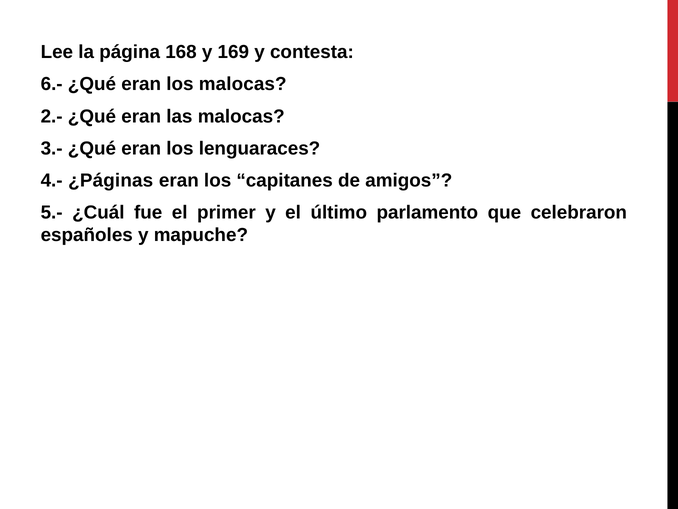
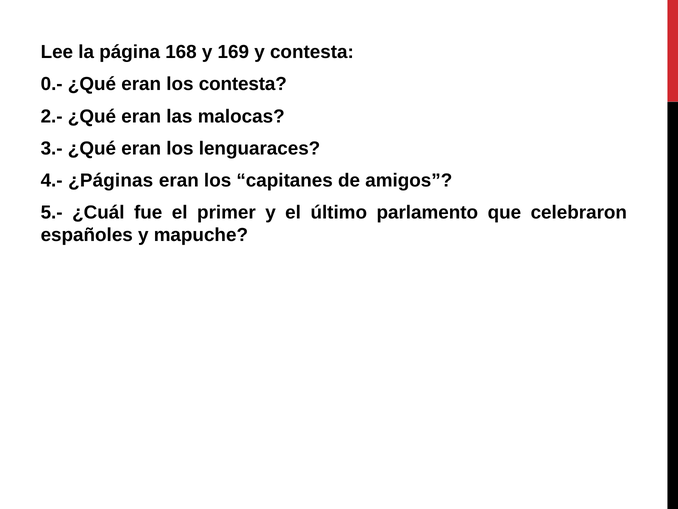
6.-: 6.- -> 0.-
los malocas: malocas -> contesta
